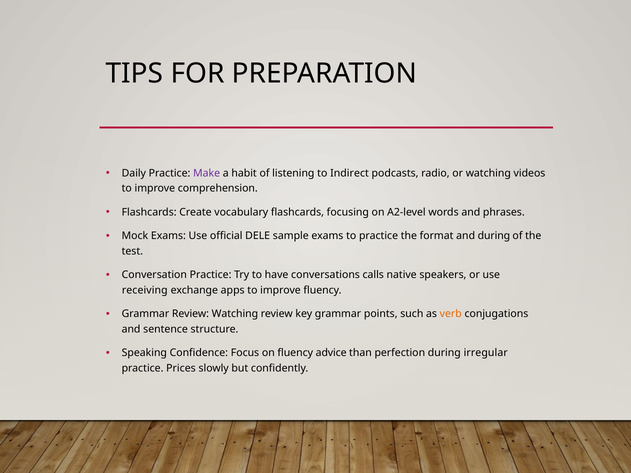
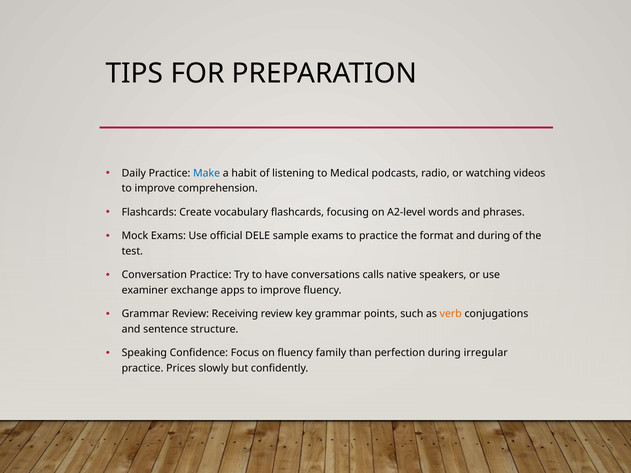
Make colour: purple -> blue
Indirect: Indirect -> Medical
receiving: receiving -> examiner
Review Watching: Watching -> Receiving
advice: advice -> family
